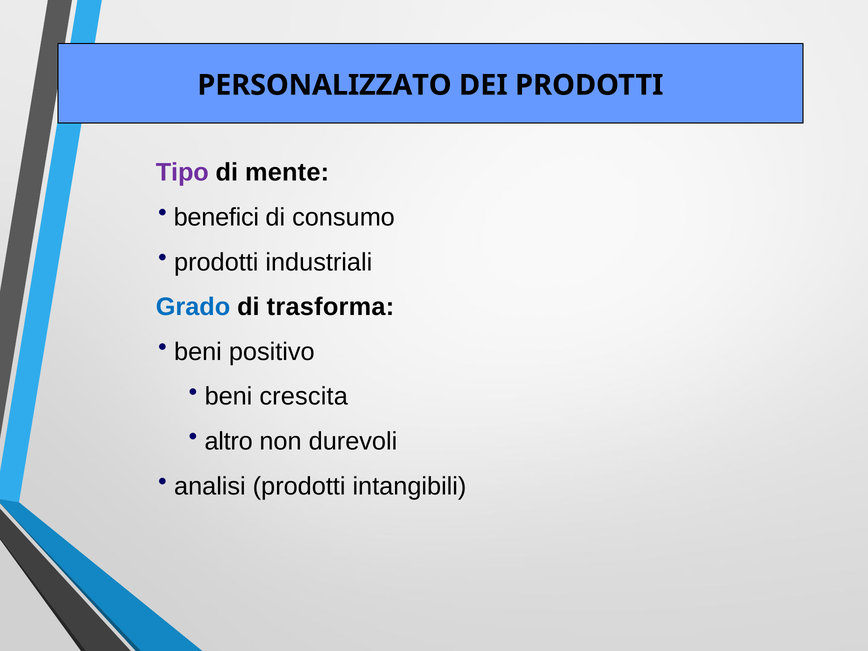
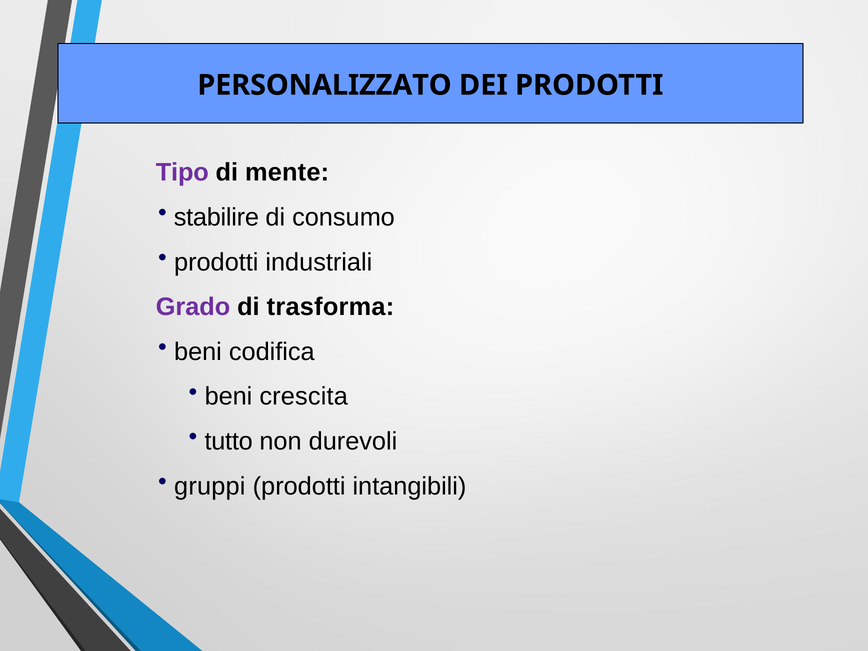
benefici: benefici -> stabilire
Grado colour: blue -> purple
positivo: positivo -> codifica
altro: altro -> tutto
analisi: analisi -> gruppi
